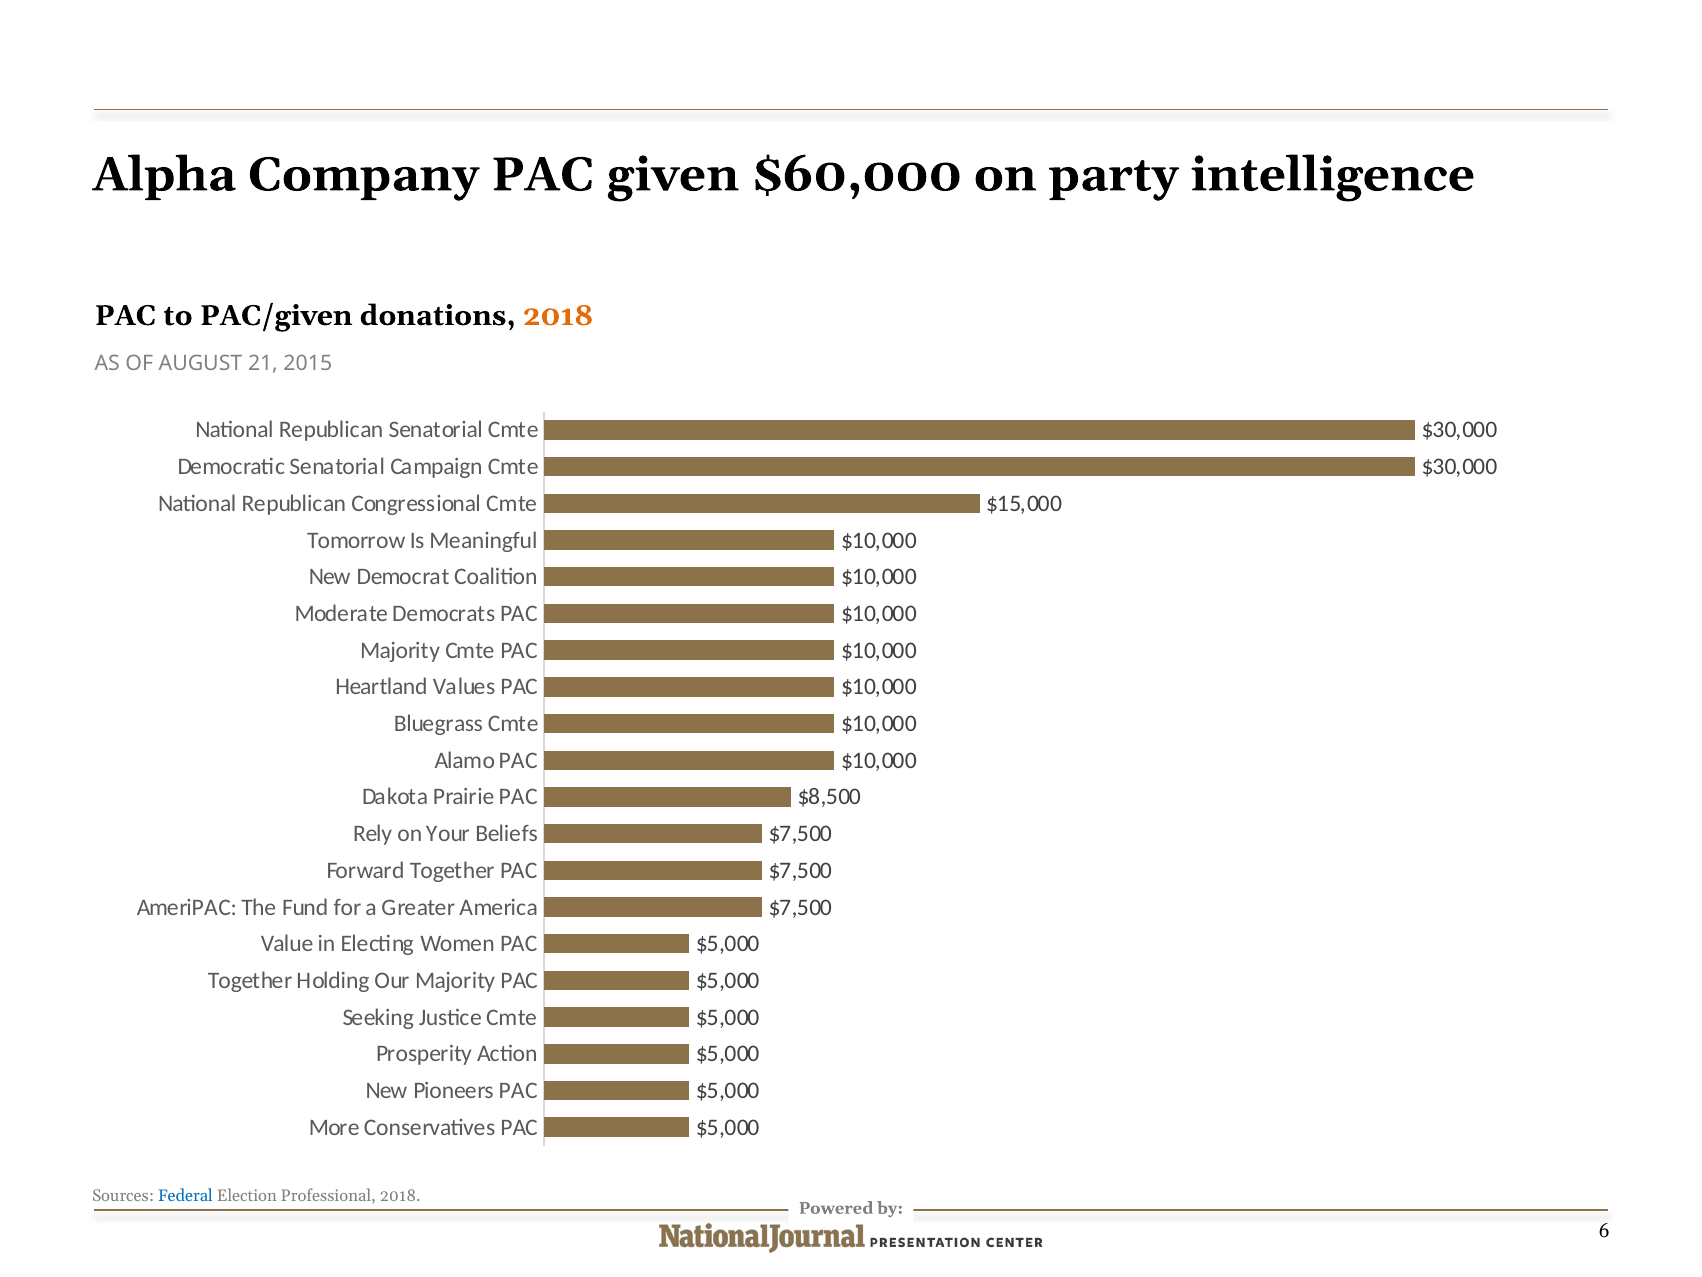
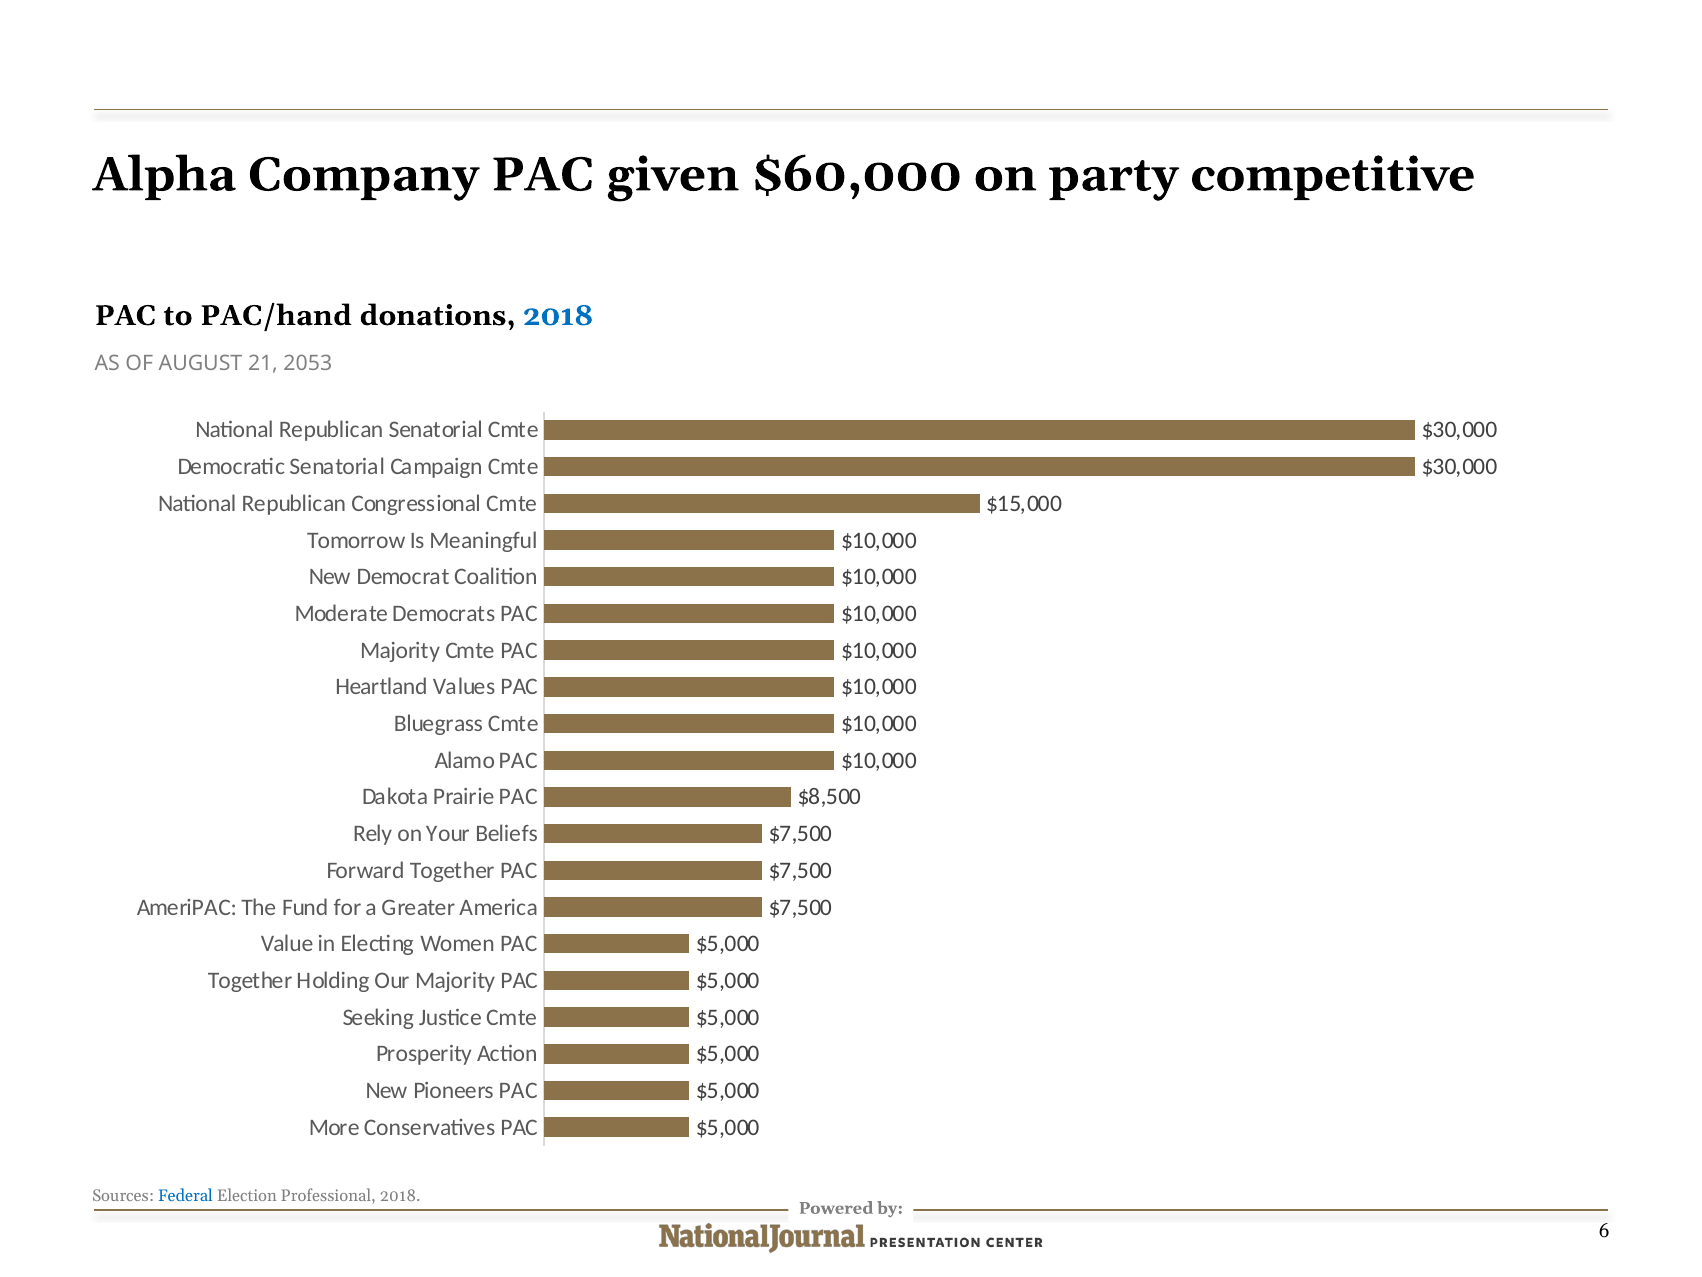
intelligence: intelligence -> competitive
PAC/given: PAC/given -> PAC/hand
2018 at (558, 316) colour: orange -> blue
2015: 2015 -> 2053
